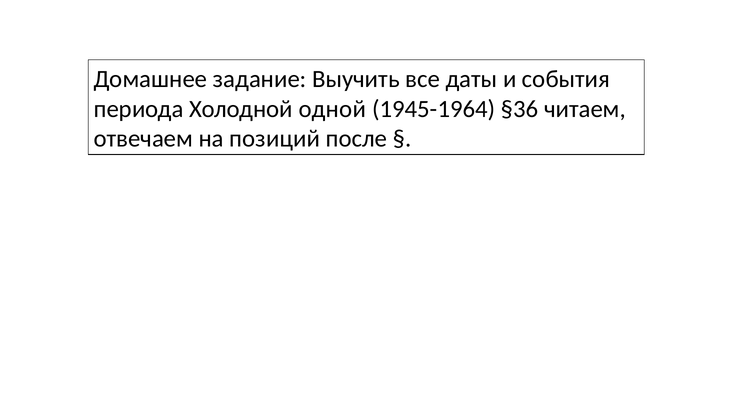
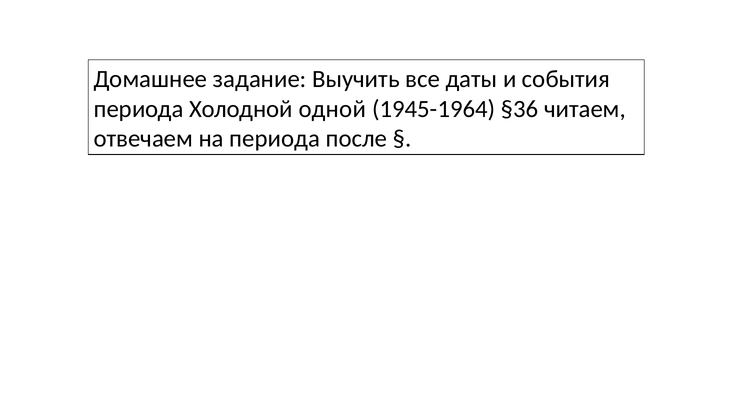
на позиций: позиций -> периода
